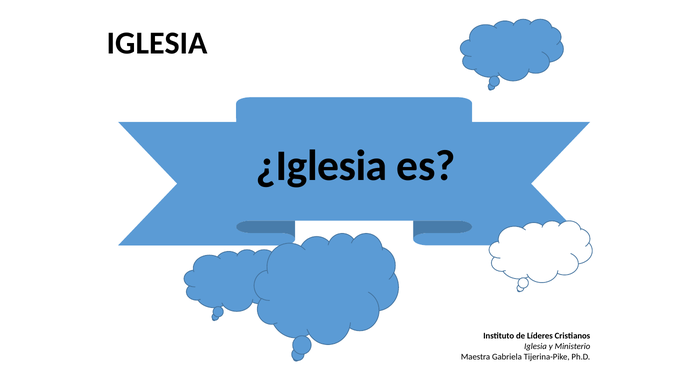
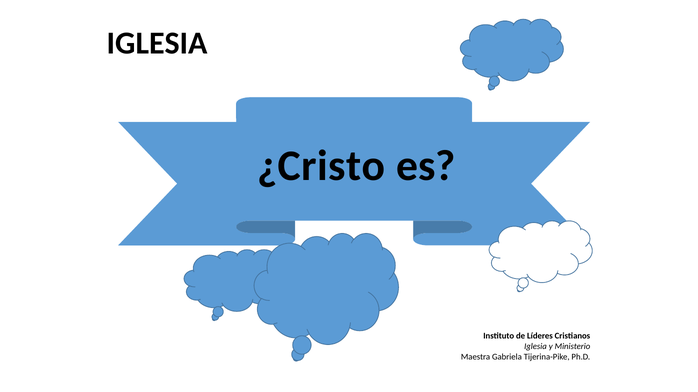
¿Iglesia: ¿Iglesia -> ¿Cristo
